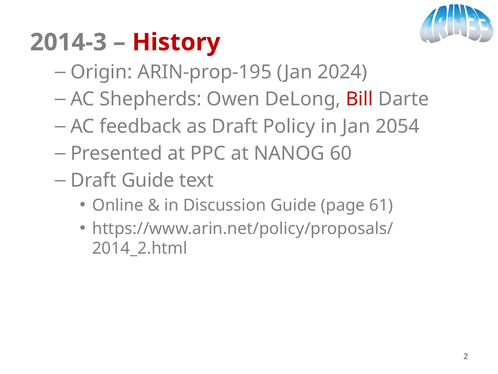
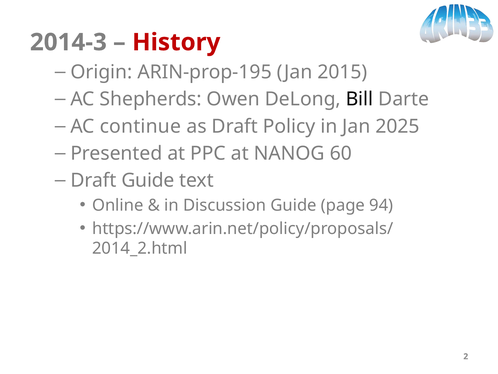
2024: 2024 -> 2015
Bill colour: red -> black
feedback: feedback -> continue
2054: 2054 -> 2025
61: 61 -> 94
